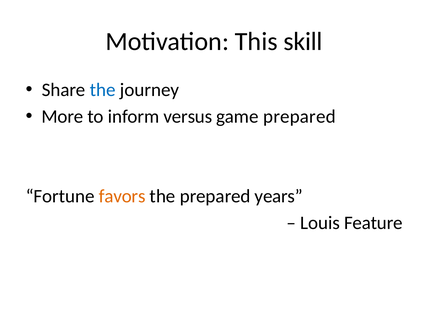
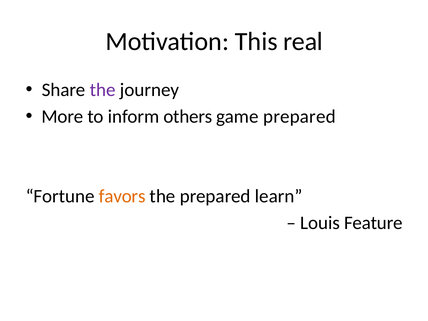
skill: skill -> real
the at (103, 90) colour: blue -> purple
versus: versus -> others
years: years -> learn
